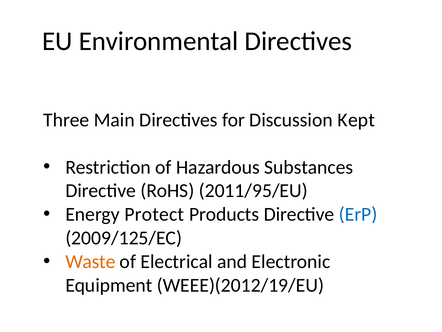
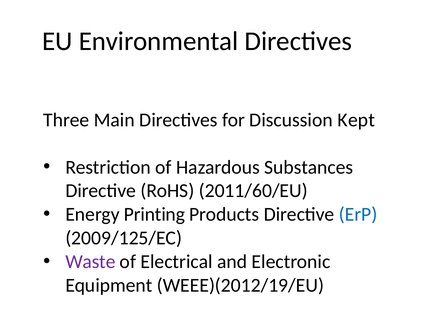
2011/95/EU: 2011/95/EU -> 2011/60/EU
Protect: Protect -> Printing
Waste colour: orange -> purple
